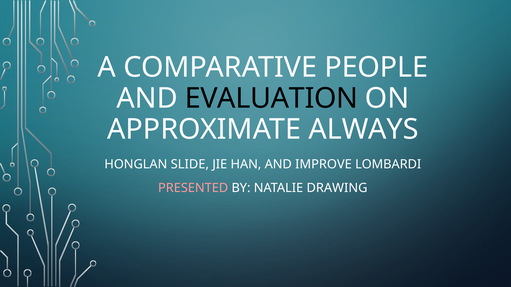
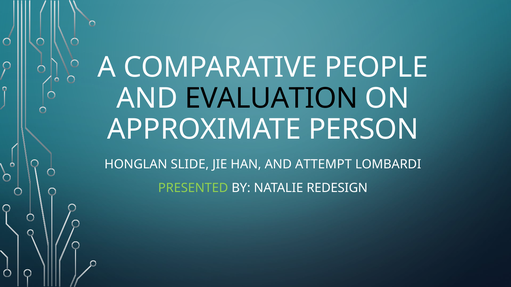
ALWAYS: ALWAYS -> PERSON
IMPROVE: IMPROVE -> ATTEMPT
PRESENTED colour: pink -> light green
DRAWING: DRAWING -> REDESIGN
